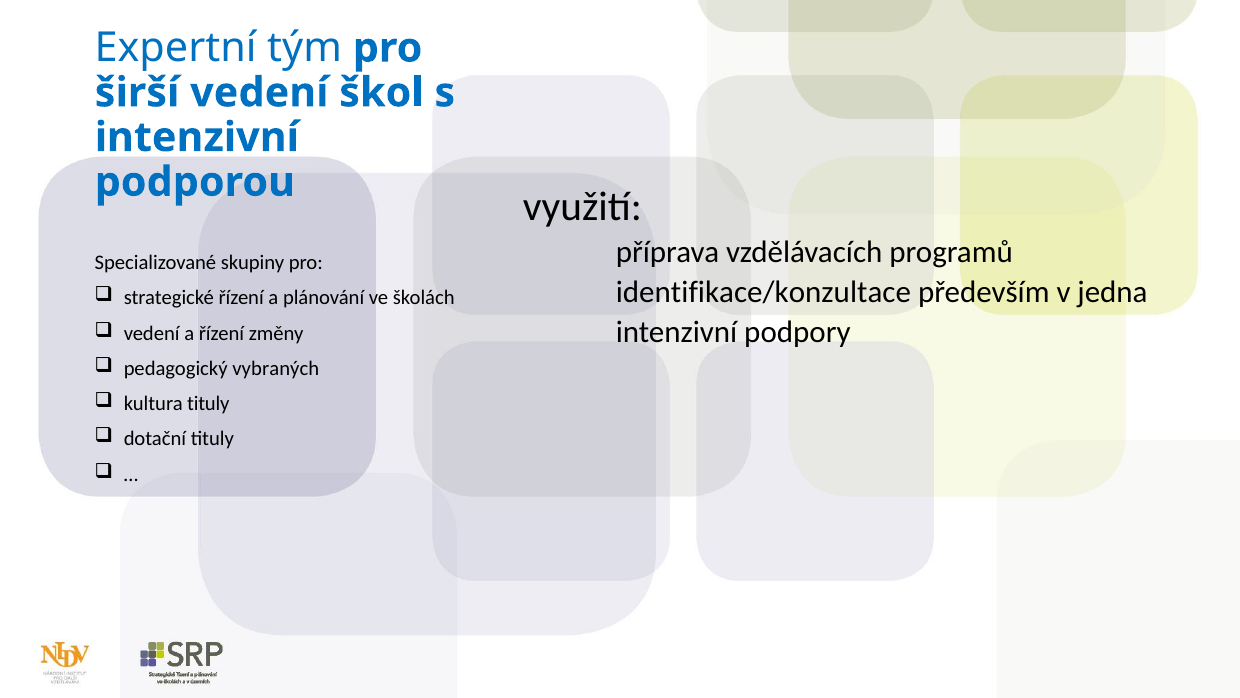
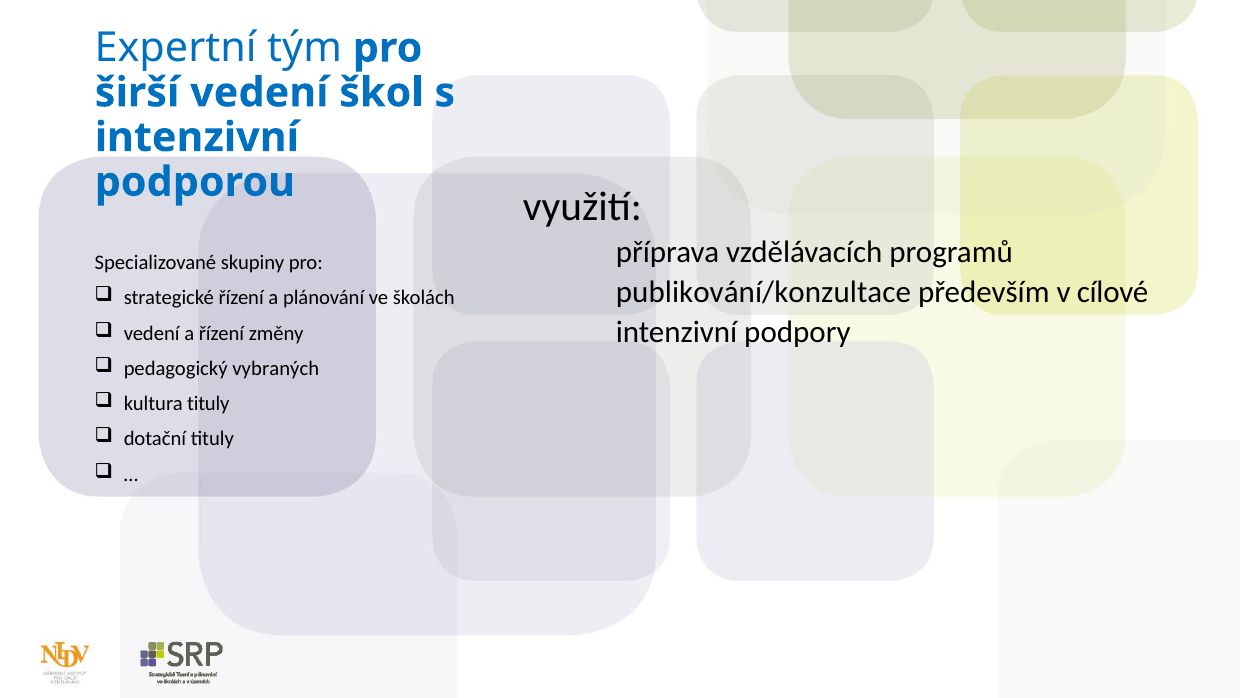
identifikace/konzultace: identifikace/konzultace -> publikování/konzultace
jedna: jedna -> cílové
